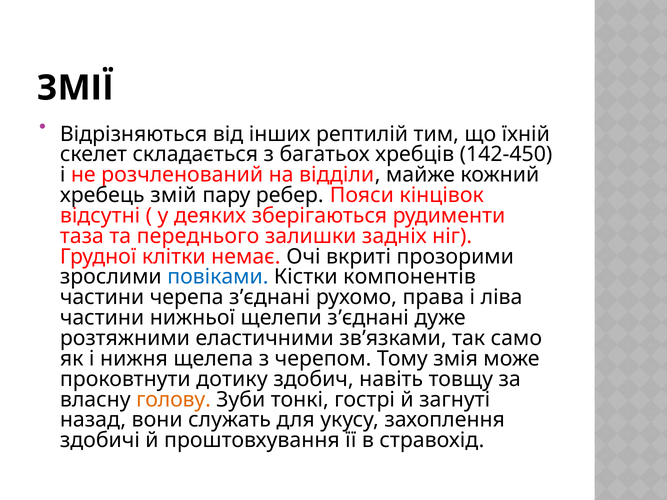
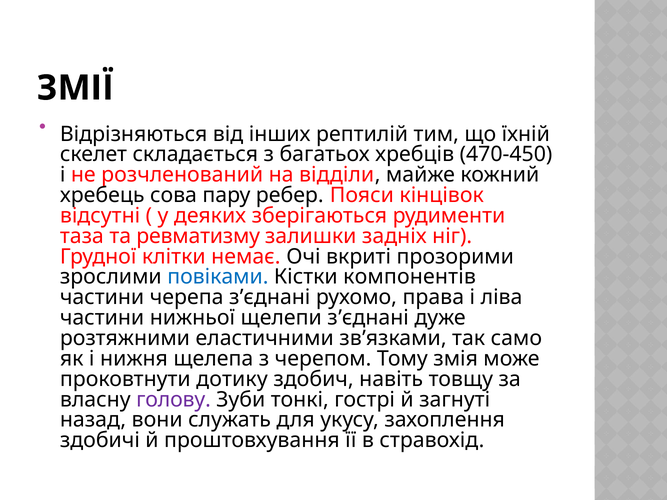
142-450: 142-450 -> 470-450
змій: змій -> сова
переднього: переднього -> ревматизму
голову colour: orange -> purple
